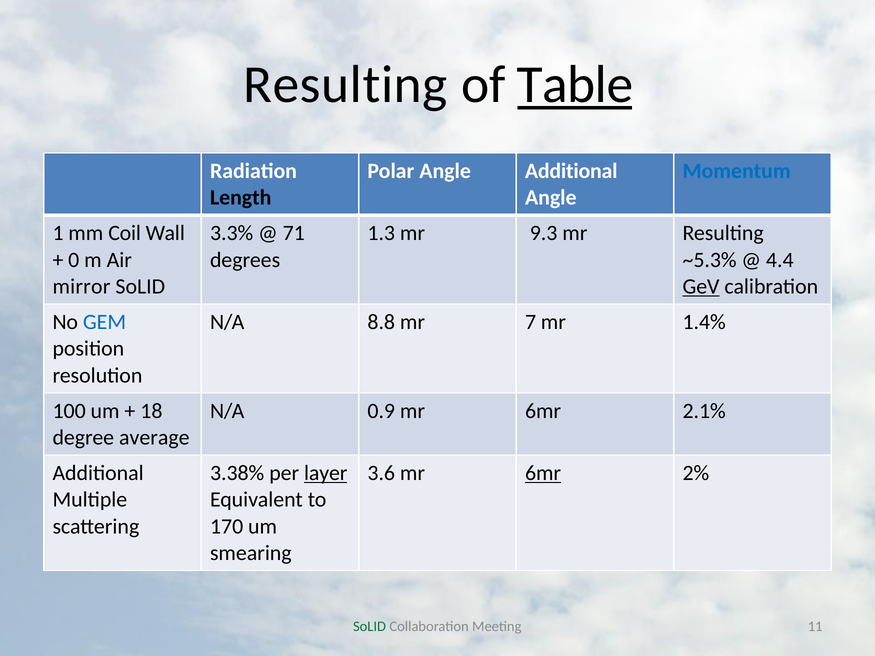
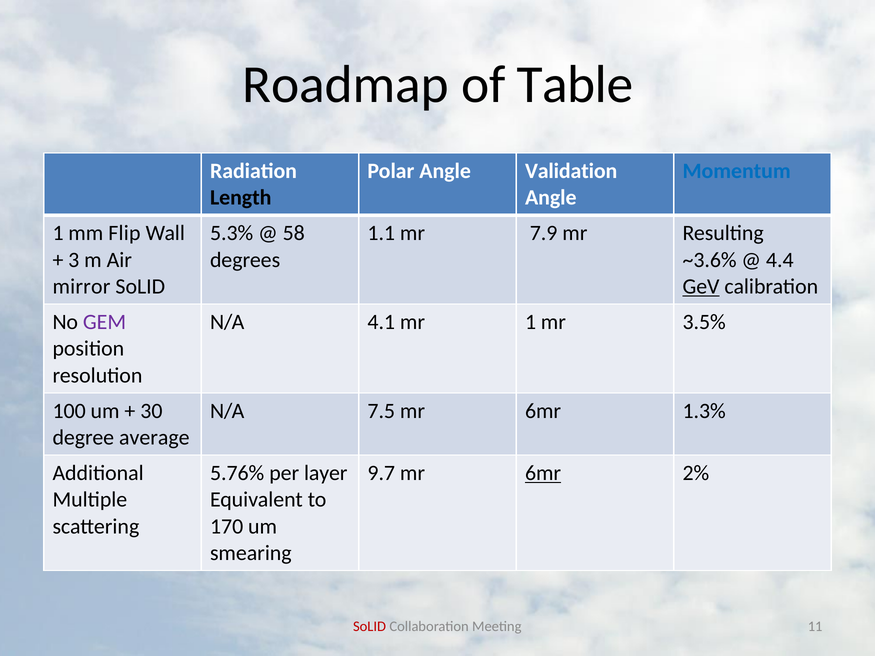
Resulting at (345, 85): Resulting -> Roadmap
Table underline: present -> none
Angle Additional: Additional -> Validation
Coil: Coil -> Flip
3.3%: 3.3% -> 5.3%
71: 71 -> 58
1.3: 1.3 -> 1.1
9.3: 9.3 -> 7.9
0: 0 -> 3
~5.3%: ~5.3% -> ~3.6%
GEM colour: blue -> purple
8.8: 8.8 -> 4.1
mr 7: 7 -> 1
1.4%: 1.4% -> 3.5%
18: 18 -> 30
0.9: 0.9 -> 7.5
2.1%: 2.1% -> 1.3%
3.38%: 3.38% -> 5.76%
layer underline: present -> none
3.6: 3.6 -> 9.7
SoLID at (370, 627) colour: green -> red
